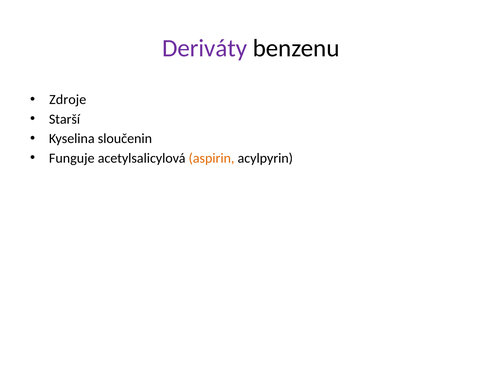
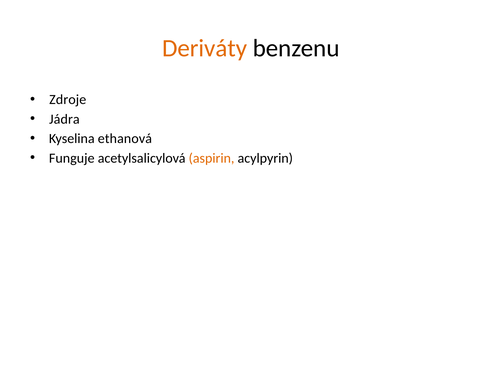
Deriváty colour: purple -> orange
Starší: Starší -> Jádra
sloučenin: sloučenin -> ethanová
